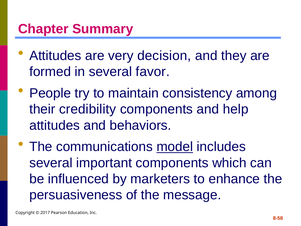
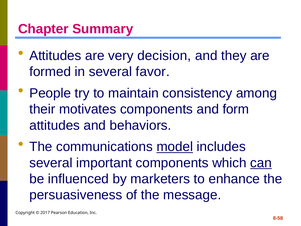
credibility: credibility -> motivates
help: help -> form
can underline: none -> present
